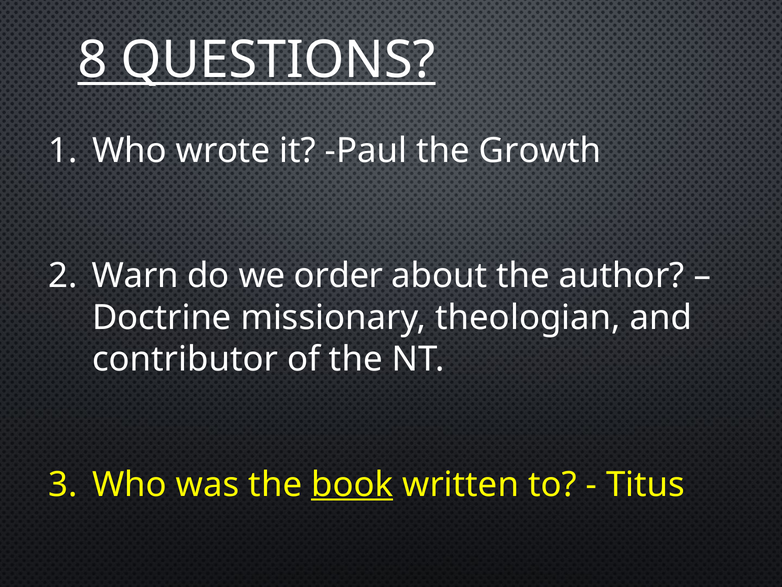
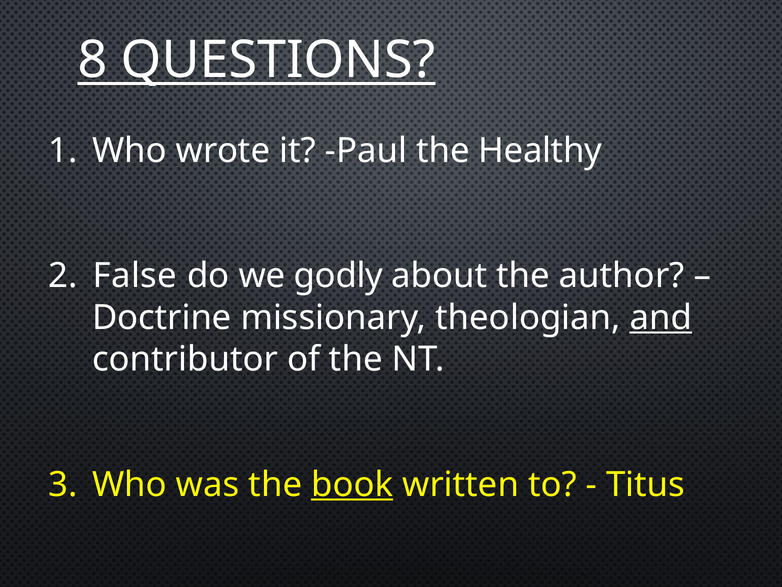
Growth: Growth -> Healthy
Warn: Warn -> False
order: order -> godly
and underline: none -> present
